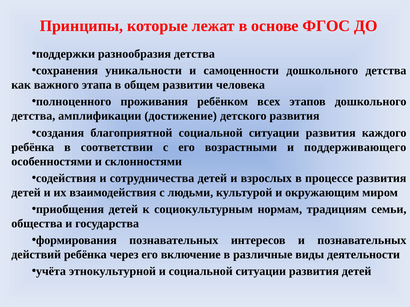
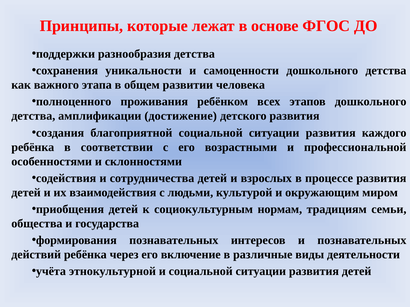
поддерживающего: поддерживающего -> профессиональной
